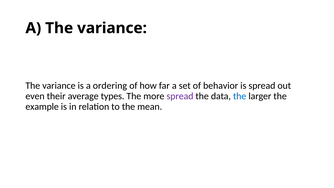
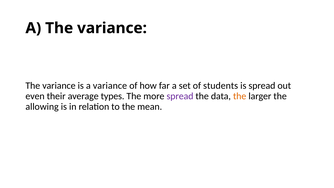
a ordering: ordering -> variance
behavior: behavior -> students
the at (240, 96) colour: blue -> orange
example: example -> allowing
